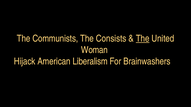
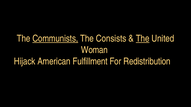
Communists underline: none -> present
Liberalism: Liberalism -> Fulfillment
Brainwashers: Brainwashers -> Redistribution
